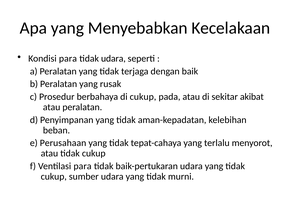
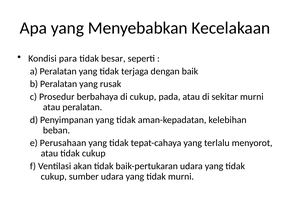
tidak udara: udara -> besar
sekitar akibat: akibat -> murni
Ventilasi para: para -> akan
